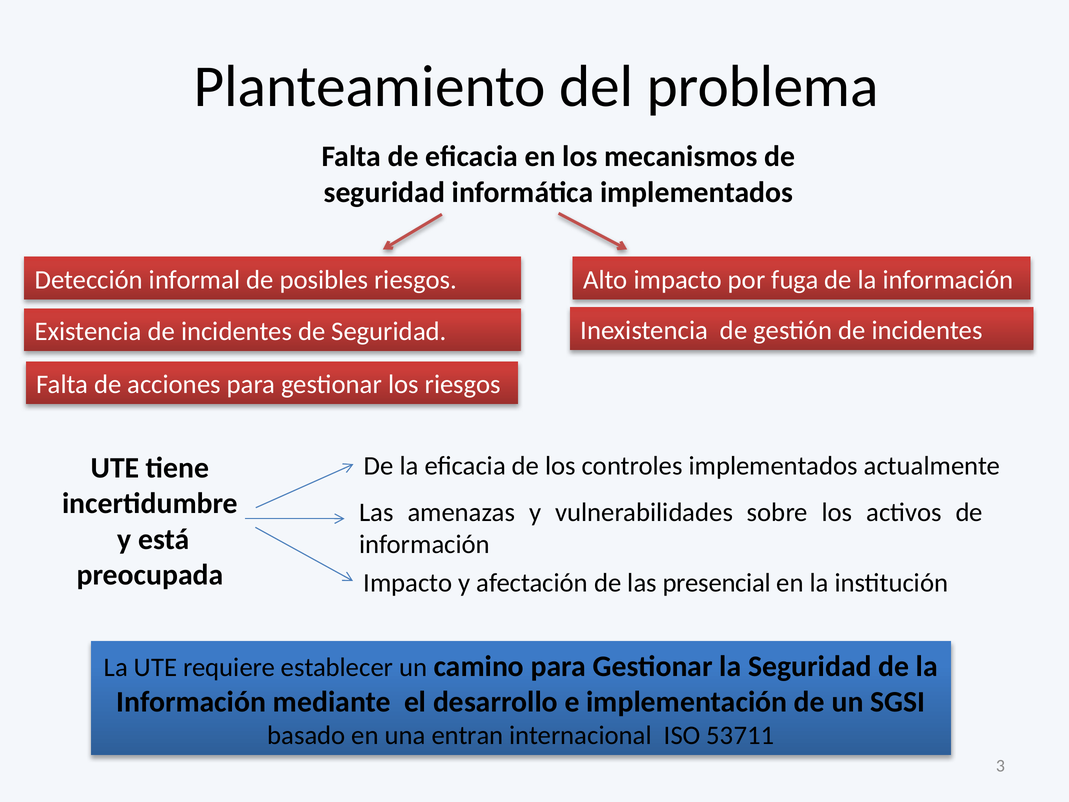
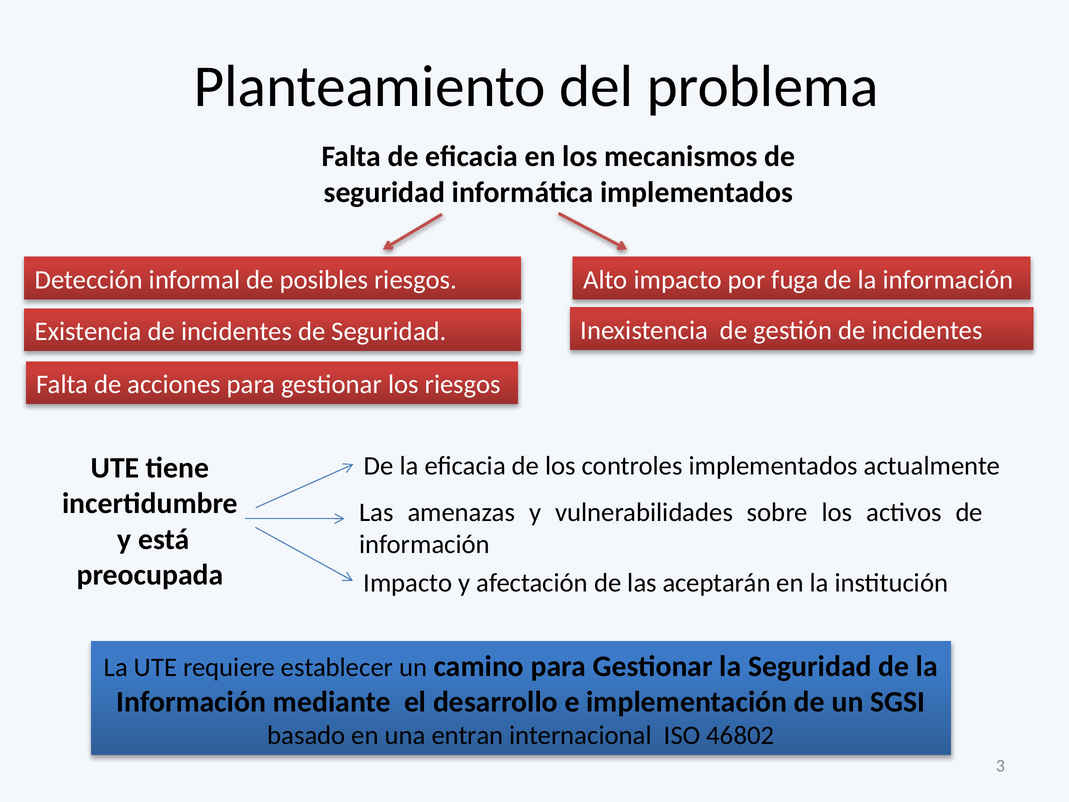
presencial: presencial -> aceptarán
53711: 53711 -> 46802
